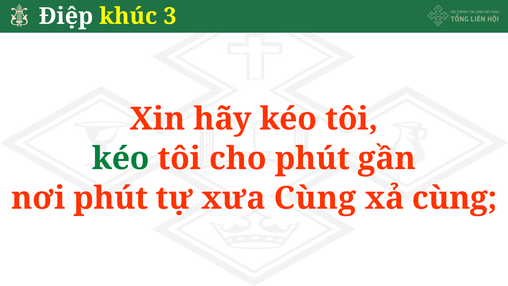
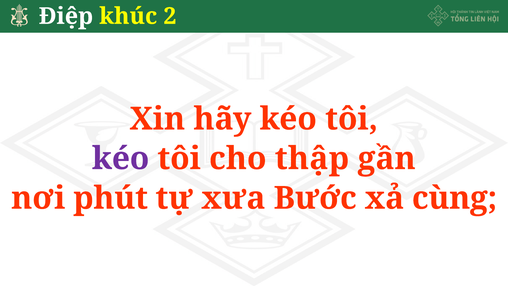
3: 3 -> 2
kéo at (121, 158) colour: green -> purple
cho phút: phút -> thập
xưa Cùng: Cùng -> Bước
